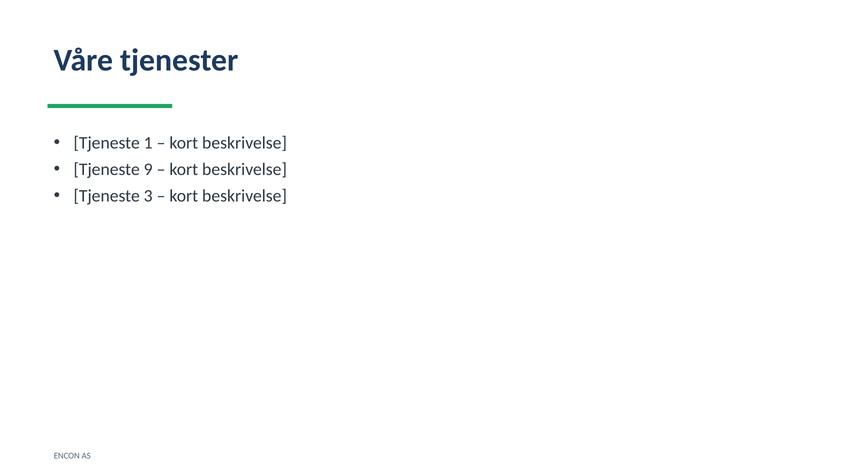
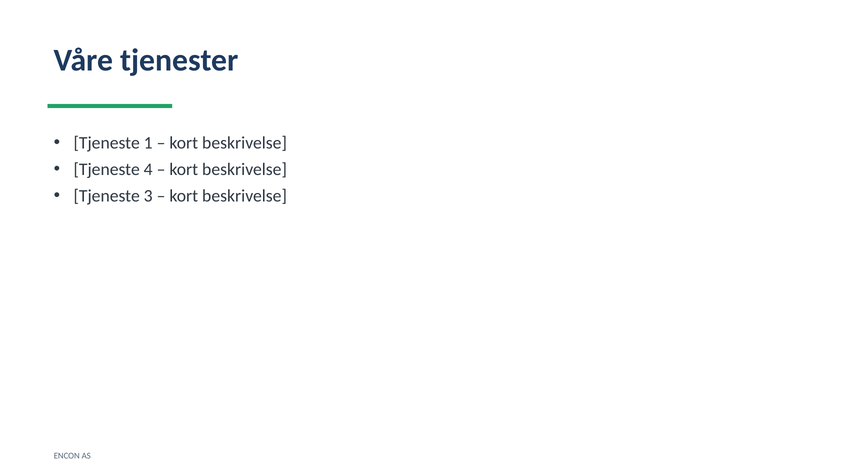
9: 9 -> 4
